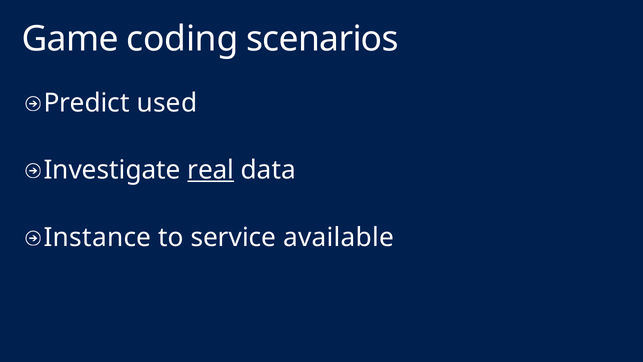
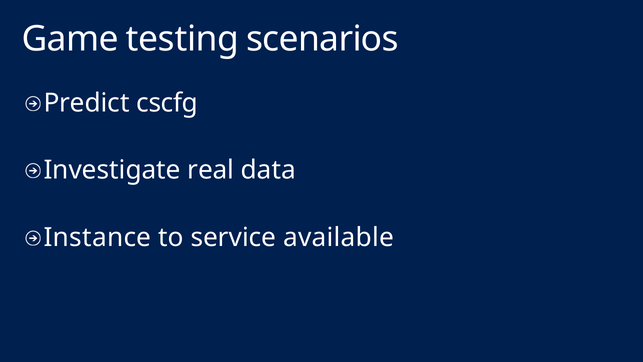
coding: coding -> testing
used: used -> cscfg
real underline: present -> none
